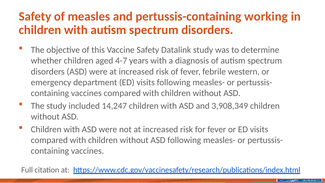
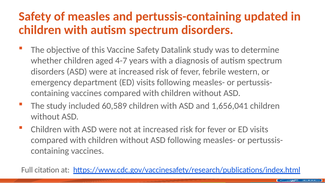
working: working -> updated
14,247: 14,247 -> 60,589
3,908,349: 3,908,349 -> 1,656,041
